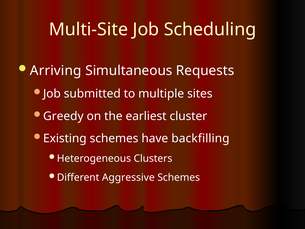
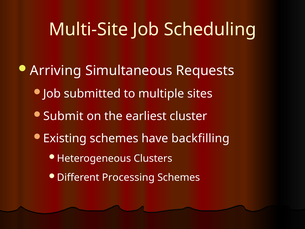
Greedy: Greedy -> Submit
Aggressive: Aggressive -> Processing
